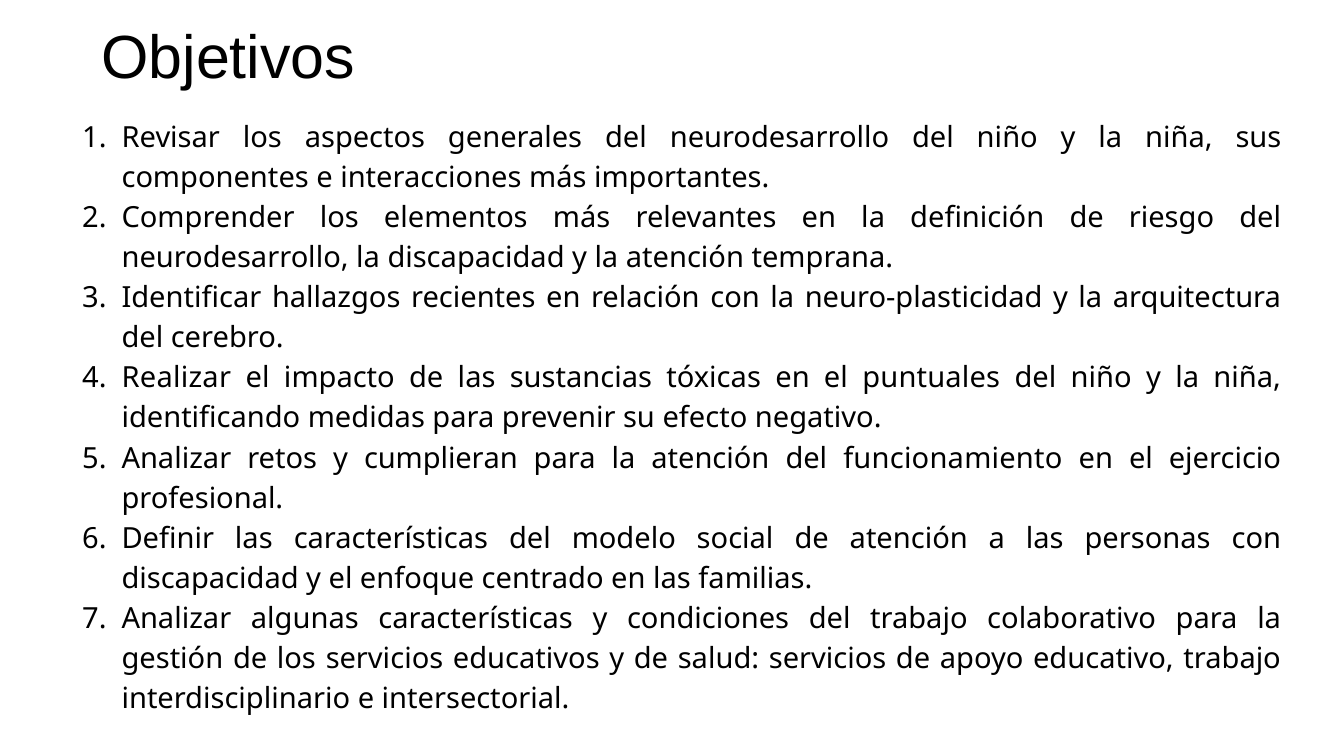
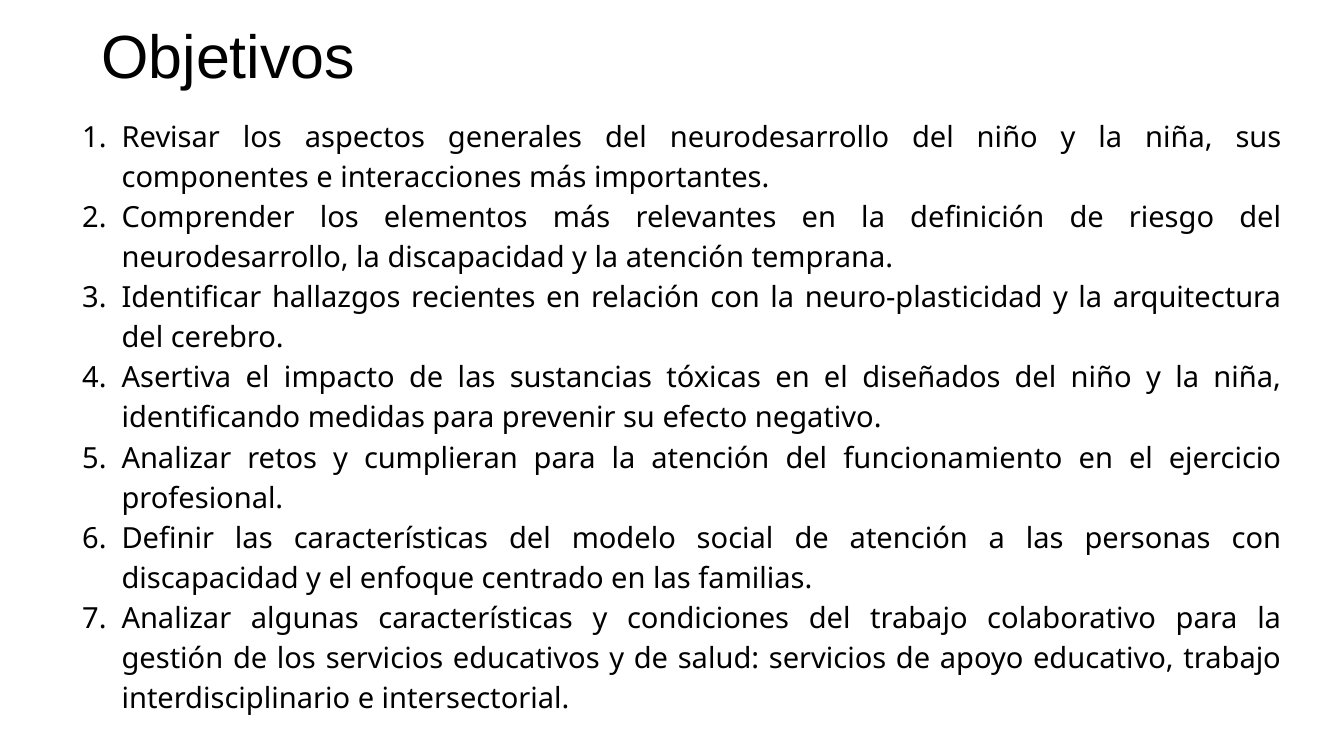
Realizar: Realizar -> Asertiva
puntuales: puntuales -> diseñados
